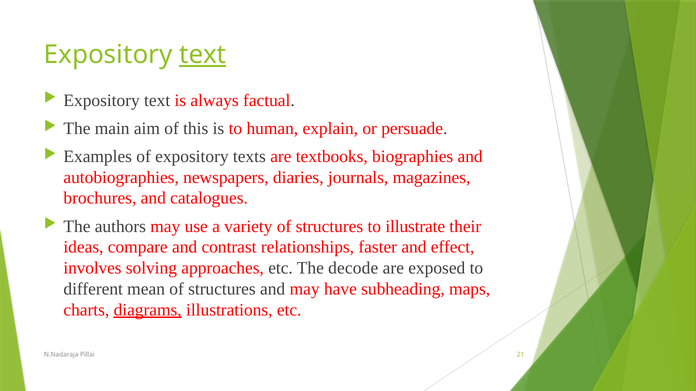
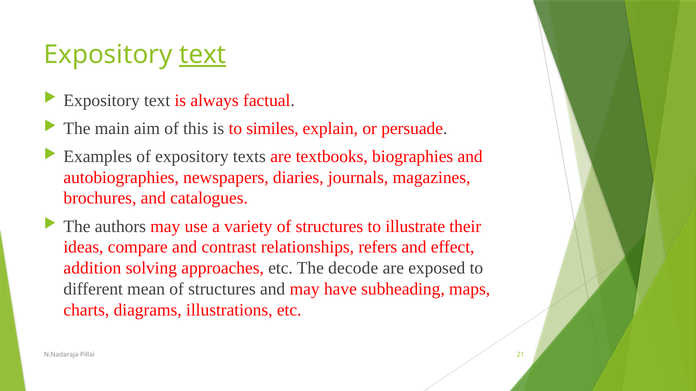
human: human -> similes
faster: faster -> refers
involves: involves -> addition
diagrams underline: present -> none
